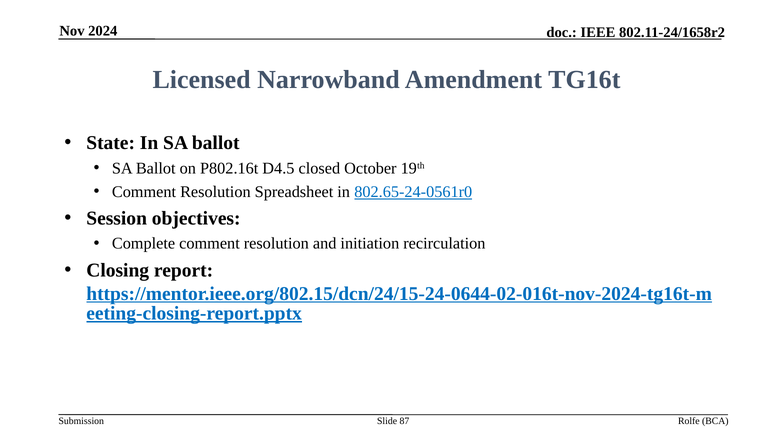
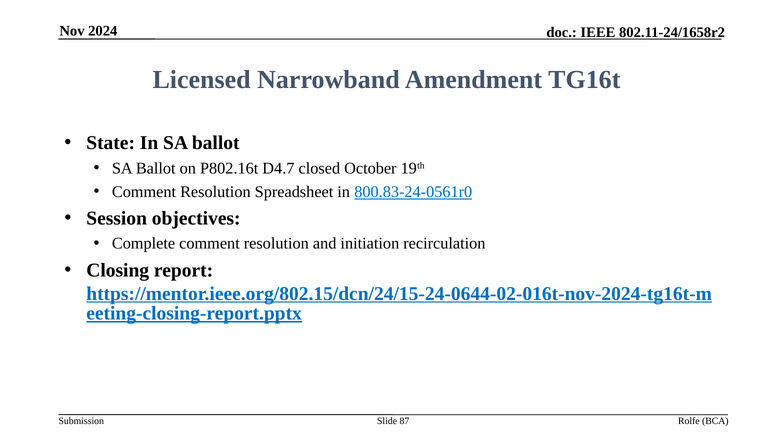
D4.5: D4.5 -> D4.7
802.65-24-0561r0: 802.65-24-0561r0 -> 800.83-24-0561r0
